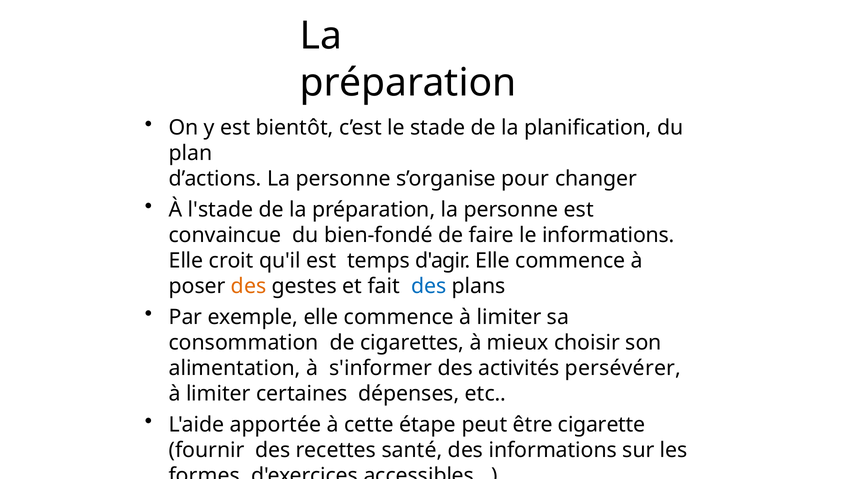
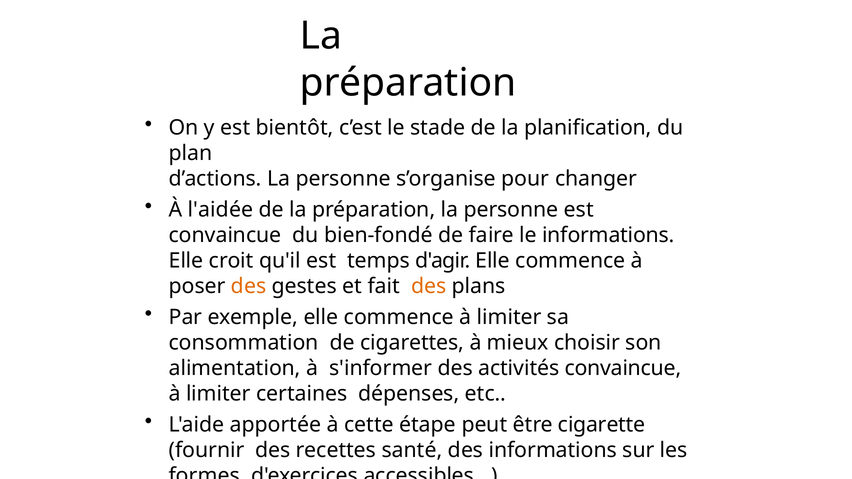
l'stade: l'stade -> l'aidée
des at (429, 286) colour: blue -> orange
activités persévérer: persévérer -> convaincue
